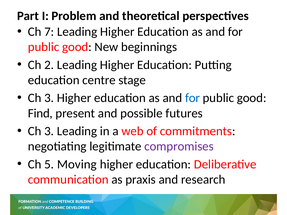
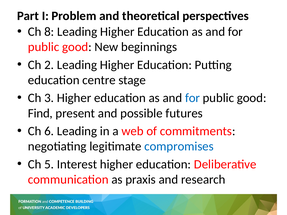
7: 7 -> 8
3 at (49, 131): 3 -> 6
compromises colour: purple -> blue
Moving: Moving -> Interest
